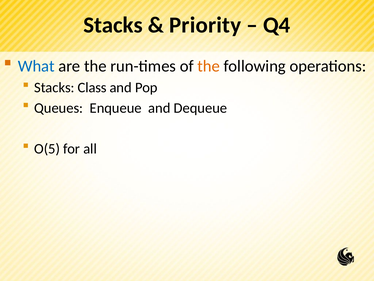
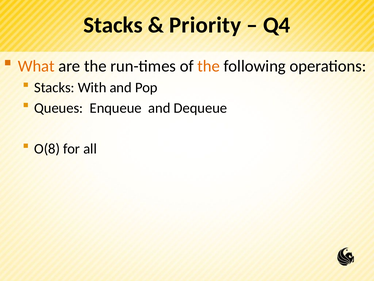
What colour: blue -> orange
Class: Class -> With
O(5: O(5 -> O(8
